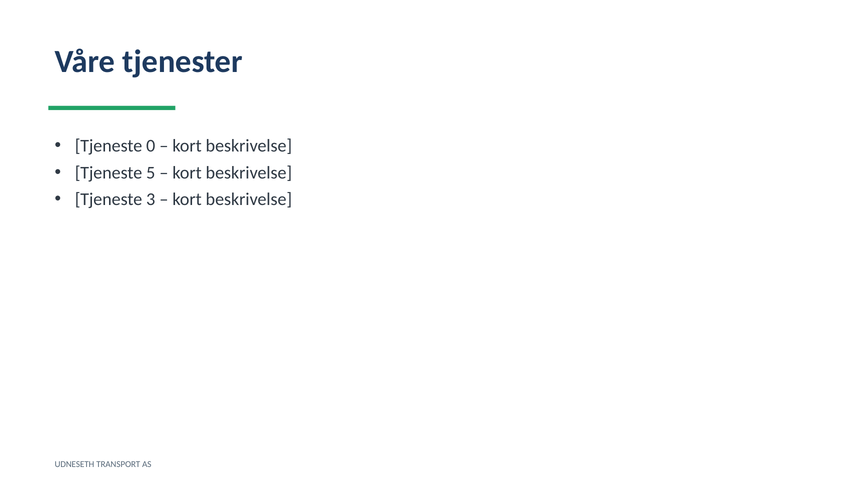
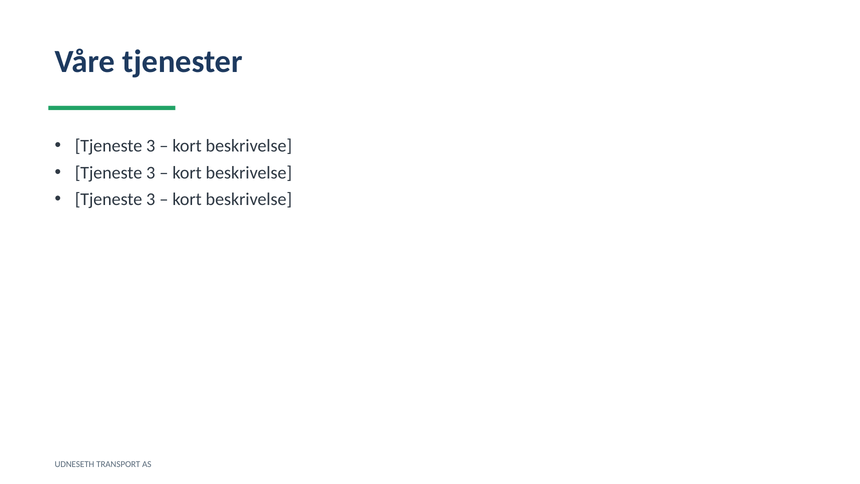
0 at (151, 146): 0 -> 3
5 at (151, 173): 5 -> 3
